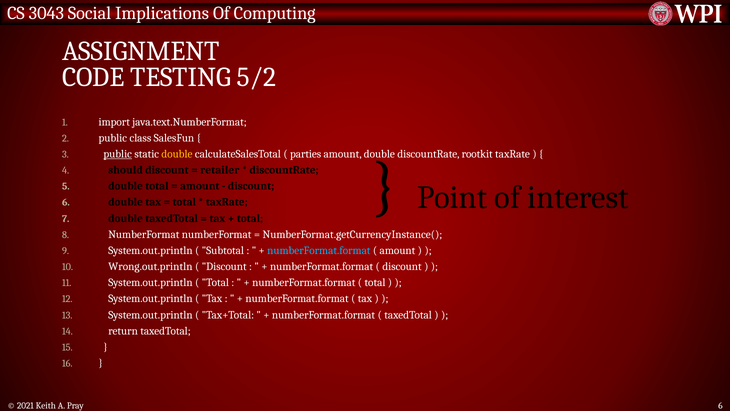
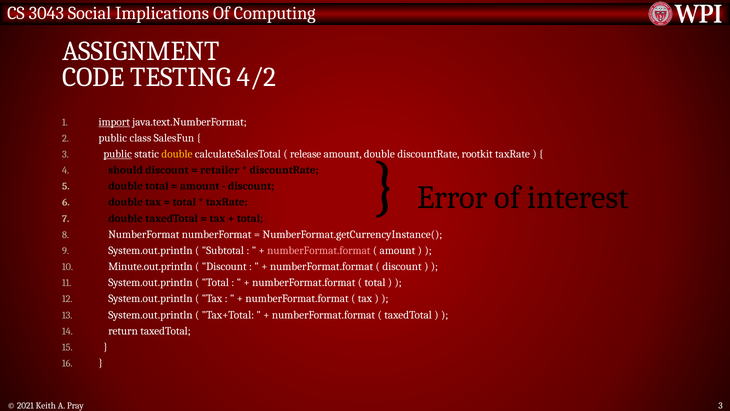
5/2: 5/2 -> 4/2
import underline: none -> present
parties: parties -> release
Point: Point -> Error
numberFormat.format at (319, 250) colour: light blue -> pink
Wrong.out.println: Wrong.out.println -> Minute.out.println
Pray 6: 6 -> 3
